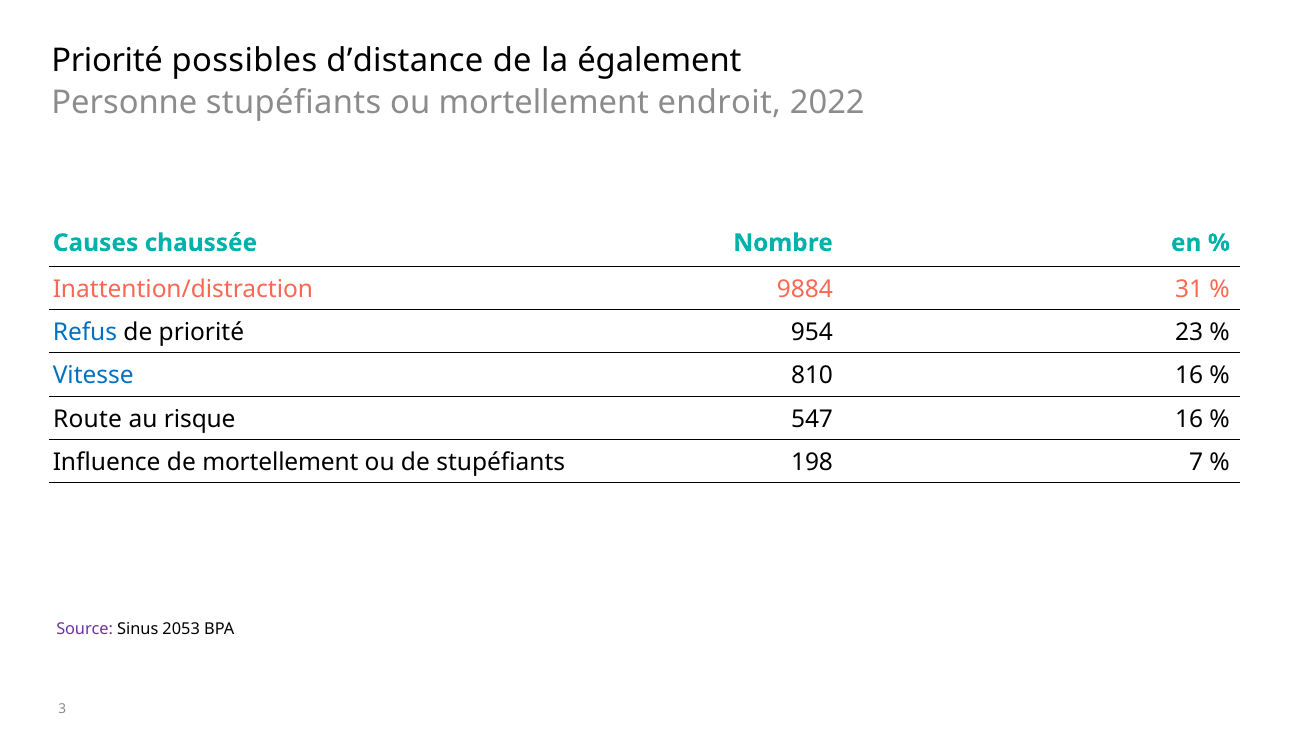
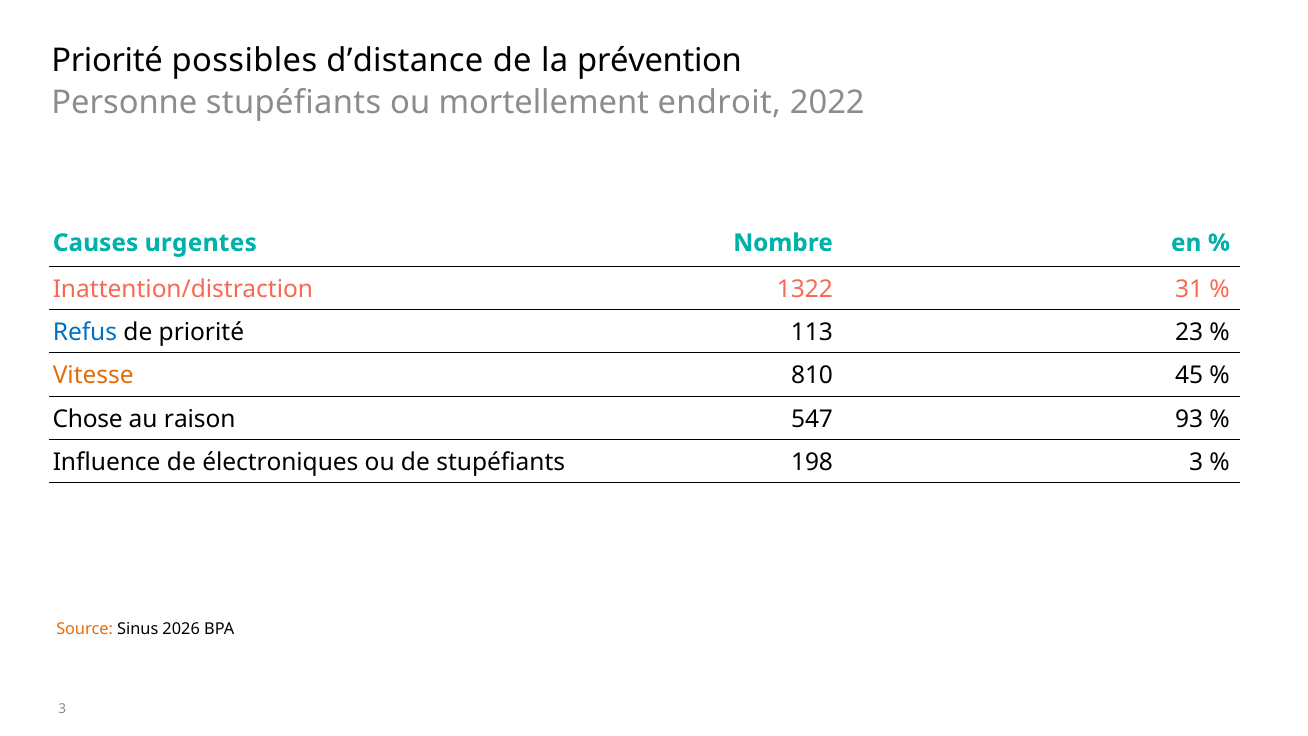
également: également -> prévention
chaussée: chaussée -> urgentes
9884: 9884 -> 1322
954: 954 -> 113
Vitesse colour: blue -> orange
810 16: 16 -> 45
Route: Route -> Chose
risque: risque -> raison
547 16: 16 -> 93
de mortellement: mortellement -> électroniques
198 7: 7 -> 3
Source colour: purple -> orange
2053: 2053 -> 2026
